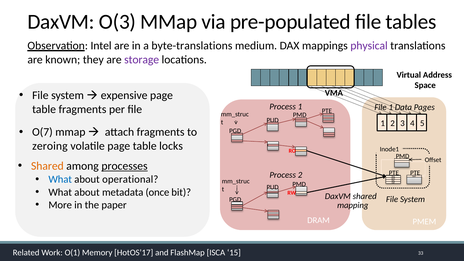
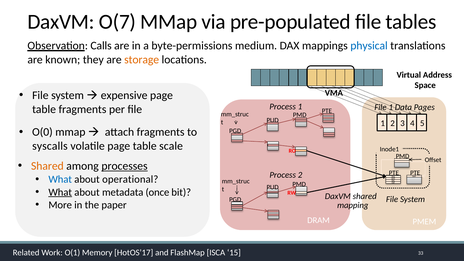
O(3: O(3 -> O(7
Intel: Intel -> Calls
byte-translations: byte-translations -> byte-permissions
physical colour: purple -> blue
storage colour: purple -> orange
O(7: O(7 -> O(0
zeroing: zeroing -> syscalls
locks: locks -> scale
What at (60, 192) underline: none -> present
